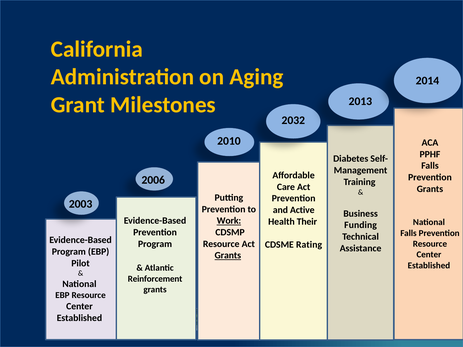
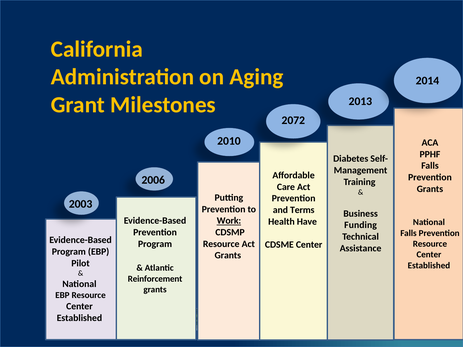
2032: 2032 -> 2072
Active: Active -> Terms
Their: Their -> Have
CDSME Rating: Rating -> Center
Grants at (228, 256) underline: present -> none
